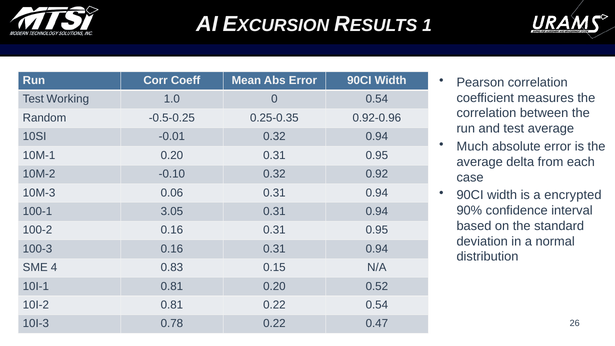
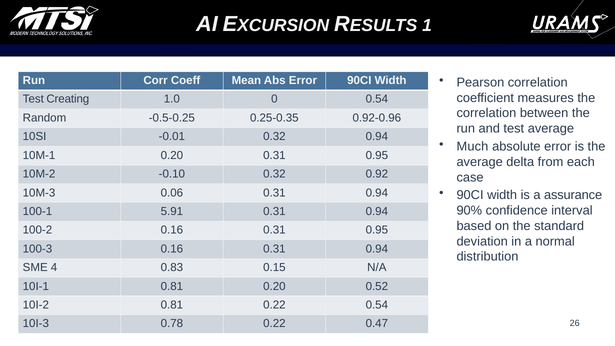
Working: Working -> Creating
encrypted: encrypted -> assurance
3.05: 3.05 -> 5.91
